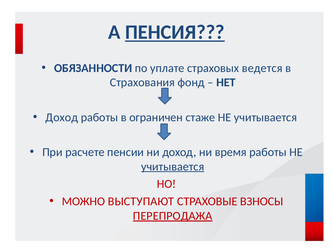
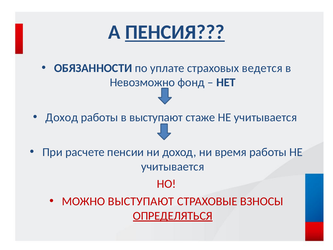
Страхования: Страхования -> Невозможно
в ограничен: ограничен -> выступают
учитывается at (173, 166) underline: present -> none
ПЕРЕПРОДАЖА: ПЕРЕПРОДАЖА -> ОПРЕДЕЛЯТЬСЯ
